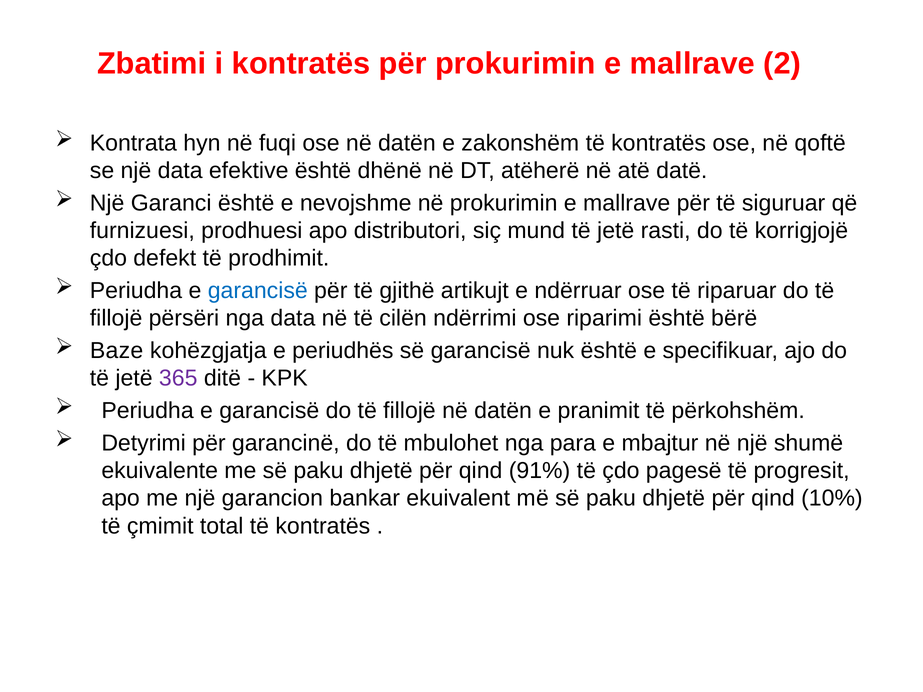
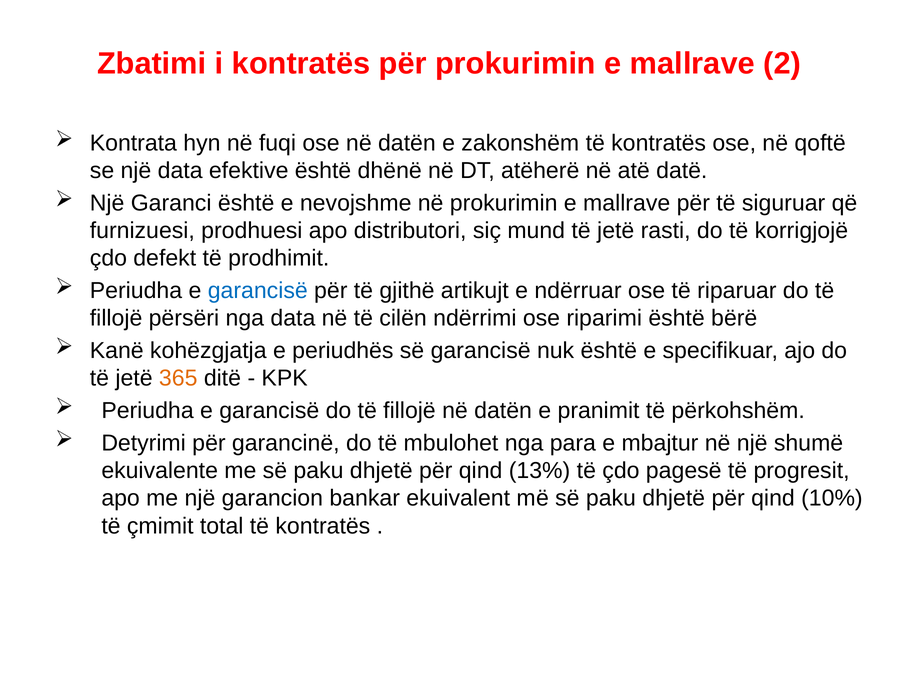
Baze: Baze -> Kanë
365 colour: purple -> orange
91%: 91% -> 13%
